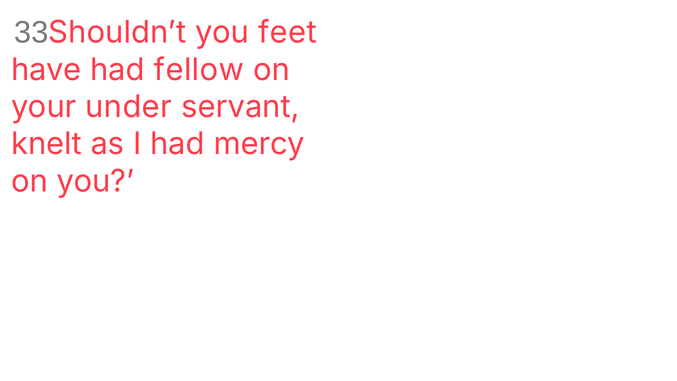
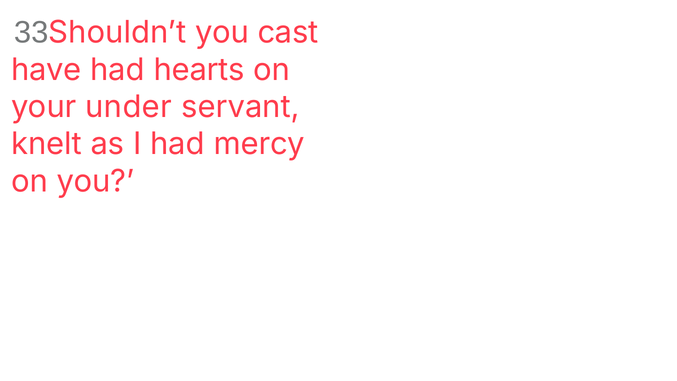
feet: feet -> cast
fellow: fellow -> hearts
